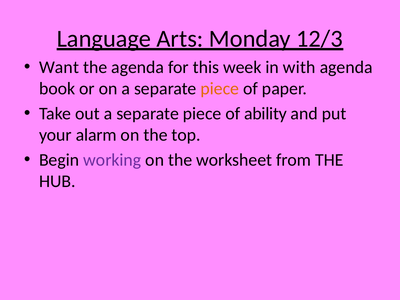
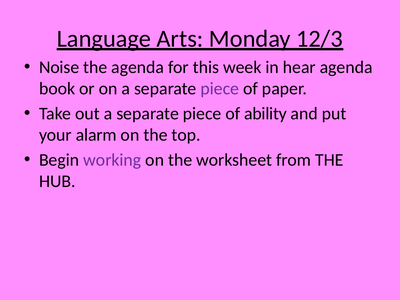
Want: Want -> Noise
with: with -> hear
piece at (220, 89) colour: orange -> purple
